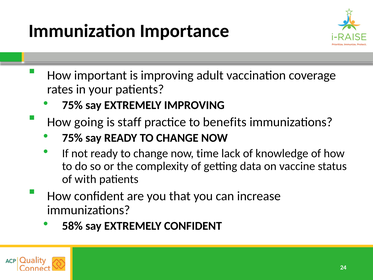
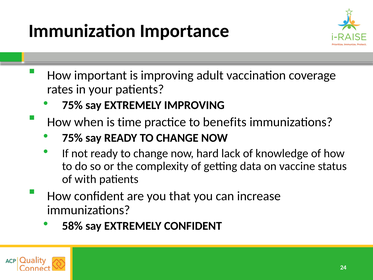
going: going -> when
staff: staff -> time
time: time -> hard
